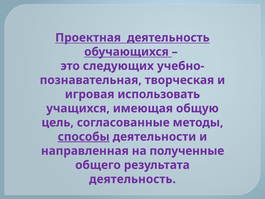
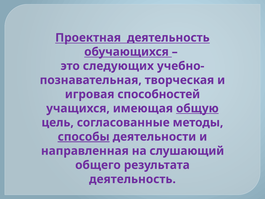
использовать: использовать -> способностей
общую underline: none -> present
полученные: полученные -> слушающий
